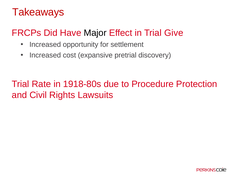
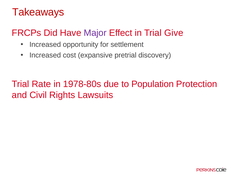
Major colour: black -> purple
1918-80s: 1918-80s -> 1978-80s
Procedure: Procedure -> Population
